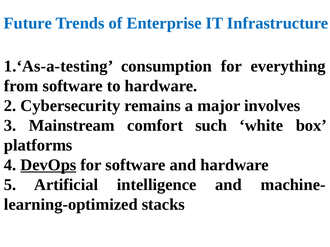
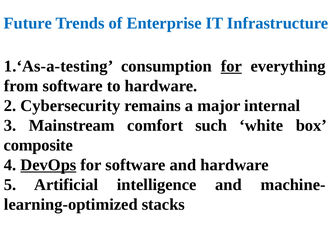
for at (231, 66) underline: none -> present
involves: involves -> internal
platforms: platforms -> composite
